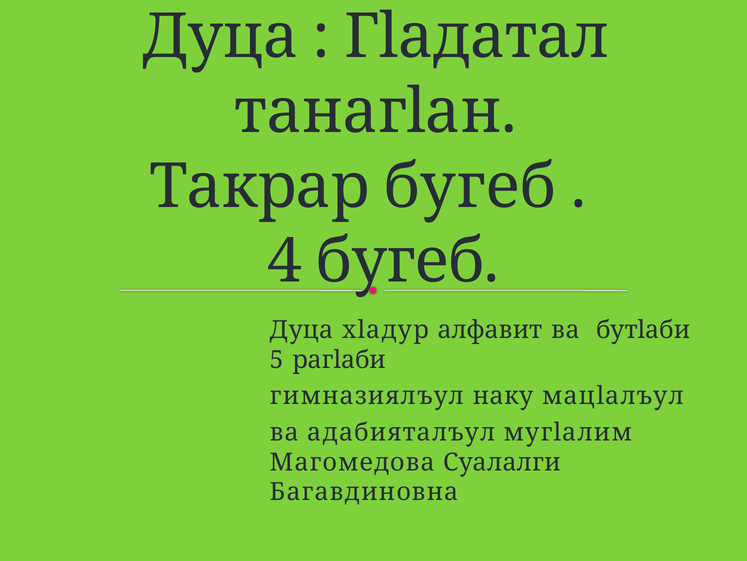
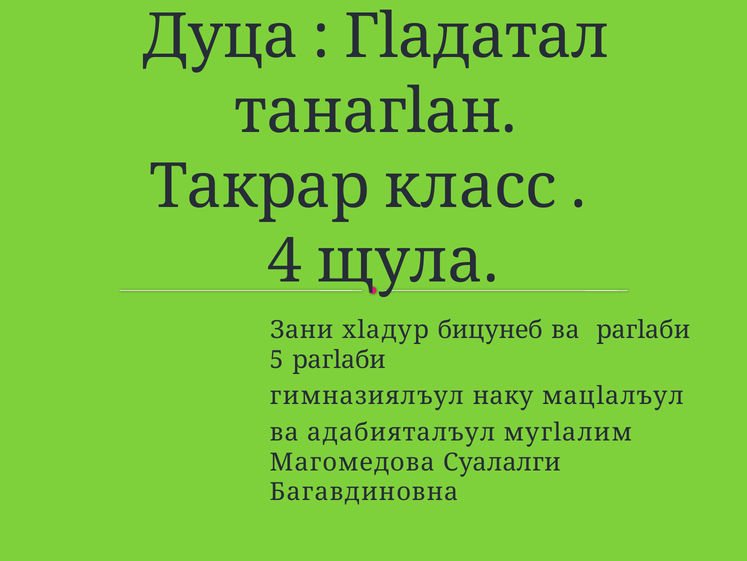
Такрар бугеб: бугеб -> класс
4 бугеб: бугеб -> щула
Дуца at (302, 330): Дуца -> Зани
алфавит: алфавит -> бицунеб
ва бутlаби: бутlаби -> рагlаби
